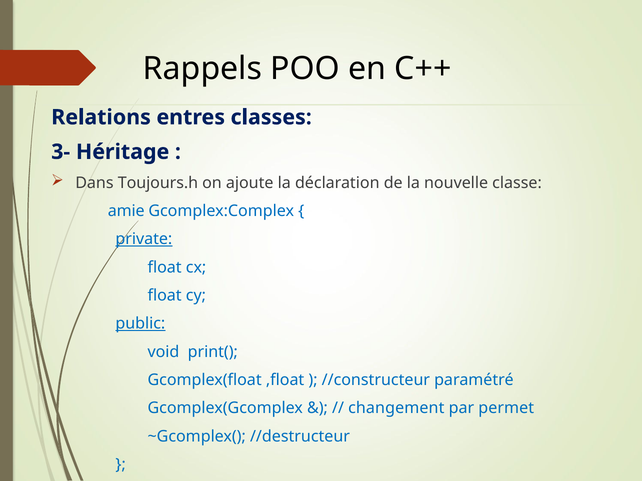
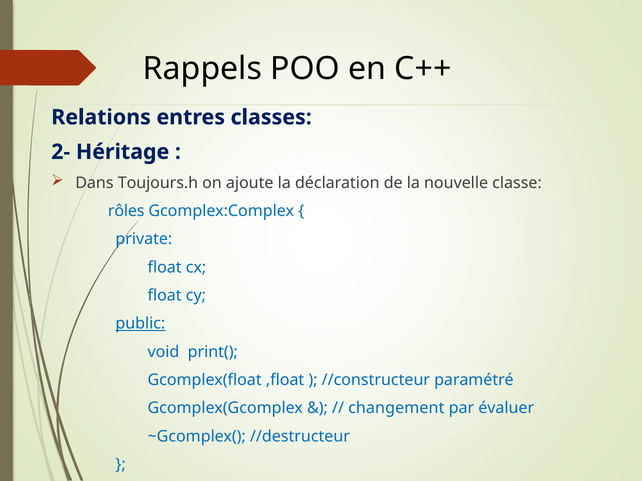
3-: 3- -> 2-
amie: amie -> rôles
private underline: present -> none
permet: permet -> évaluer
